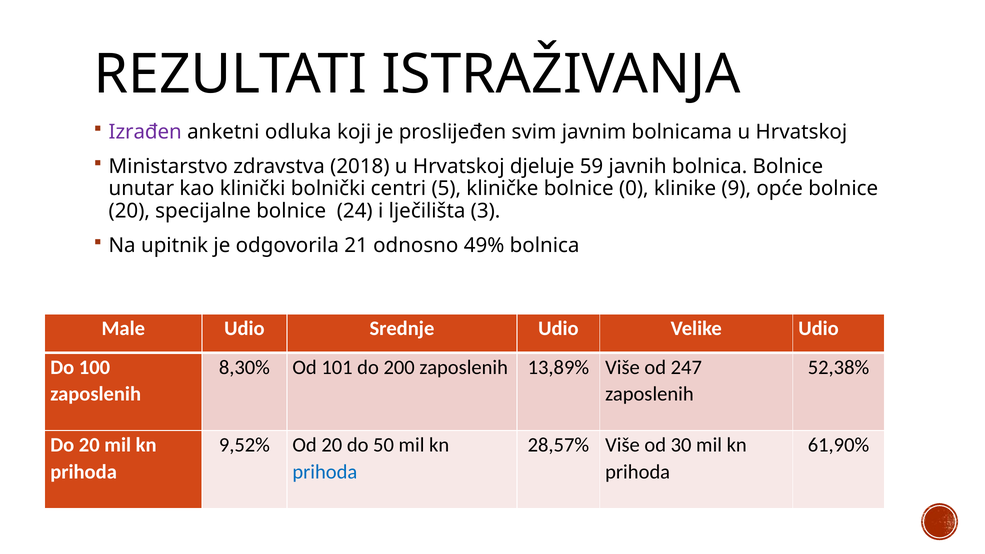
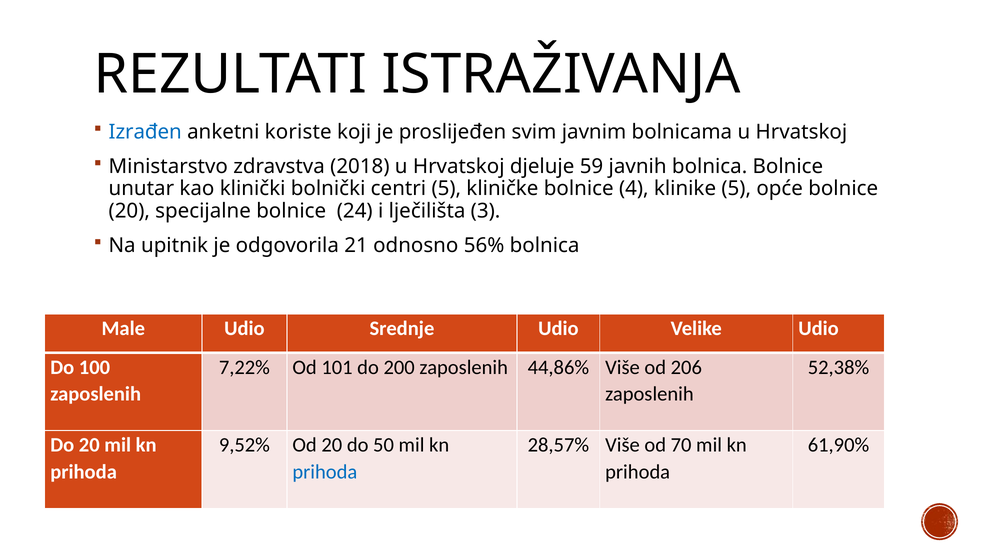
Izrađen colour: purple -> blue
odluka: odluka -> koriste
0: 0 -> 4
klinike 9: 9 -> 5
49%: 49% -> 56%
8,30%: 8,30% -> 7,22%
13,89%: 13,89% -> 44,86%
247: 247 -> 206
30: 30 -> 70
